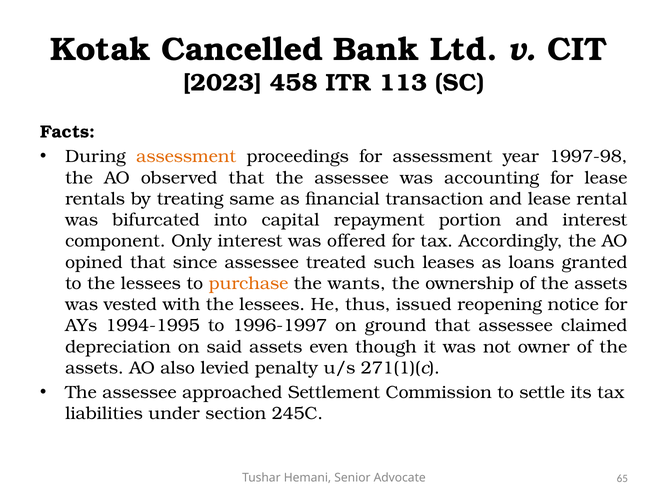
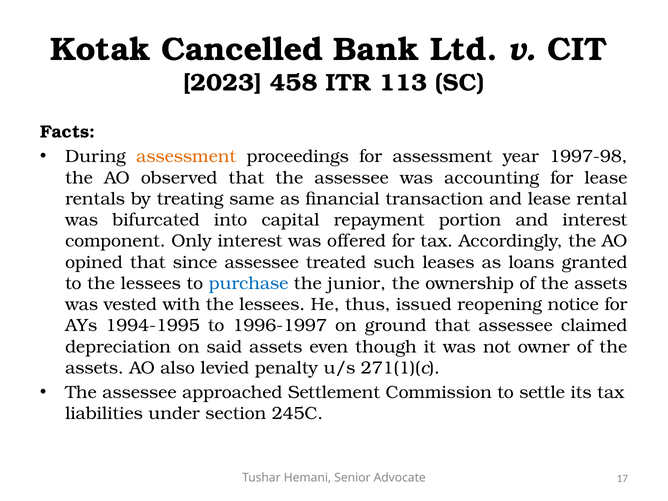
purchase colour: orange -> blue
wants: wants -> junior
65: 65 -> 17
